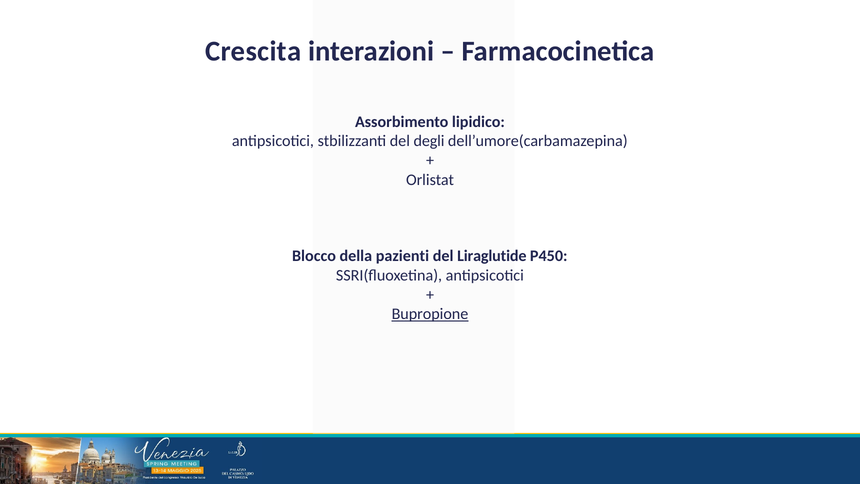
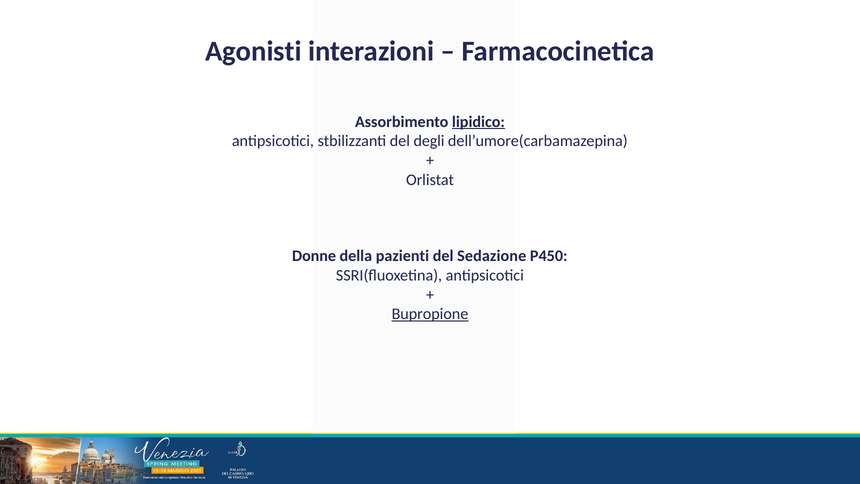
Crescita: Crescita -> Agonisti
lipidico underline: none -> present
Blocco: Blocco -> Donne
Liraglutide: Liraglutide -> Sedazione
